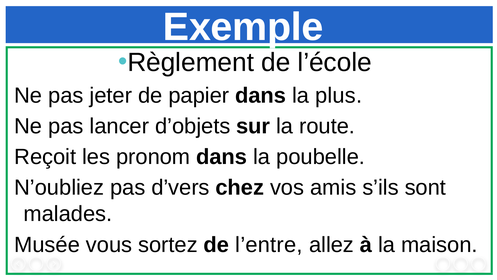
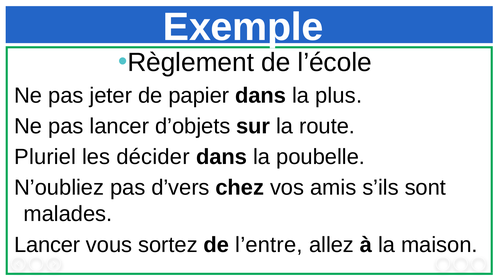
Reçoit: Reçoit -> Pluriel
pronom: pronom -> décider
Musée at (47, 244): Musée -> Lancer
